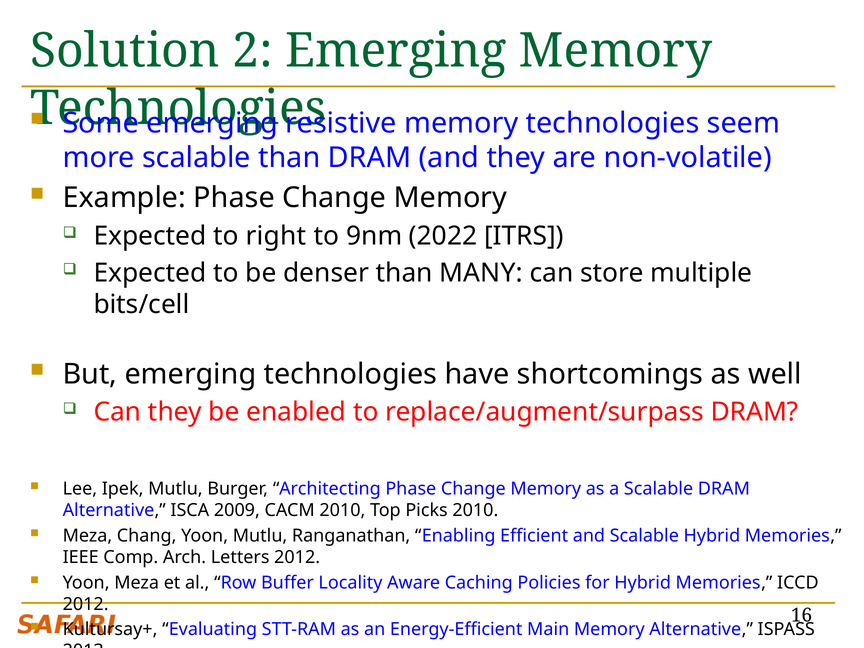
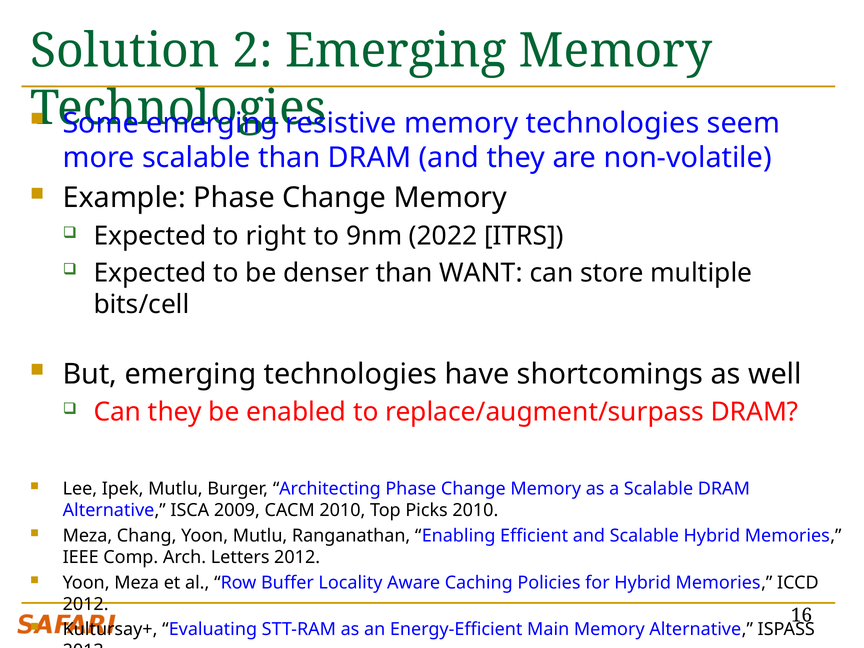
MANY: MANY -> WANT
